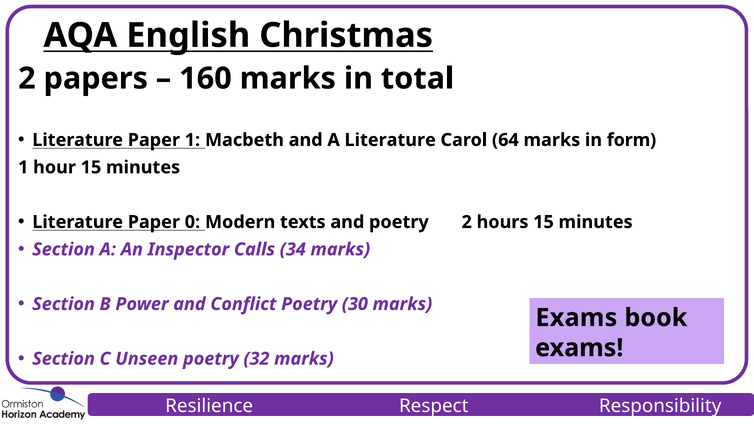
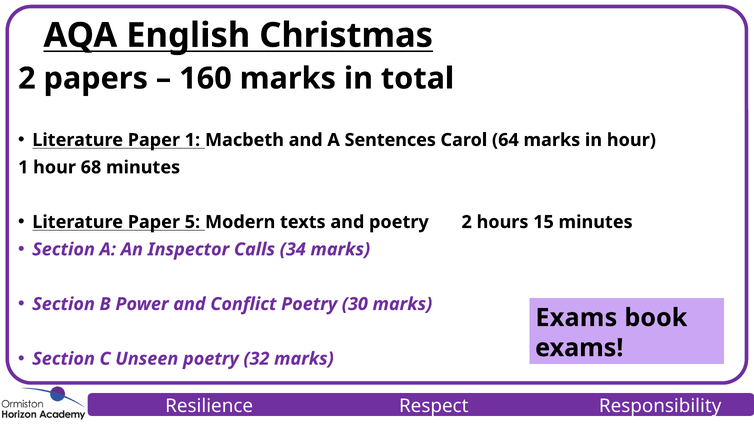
A Literature: Literature -> Sentences
in form: form -> hour
hour 15: 15 -> 68
0: 0 -> 5
